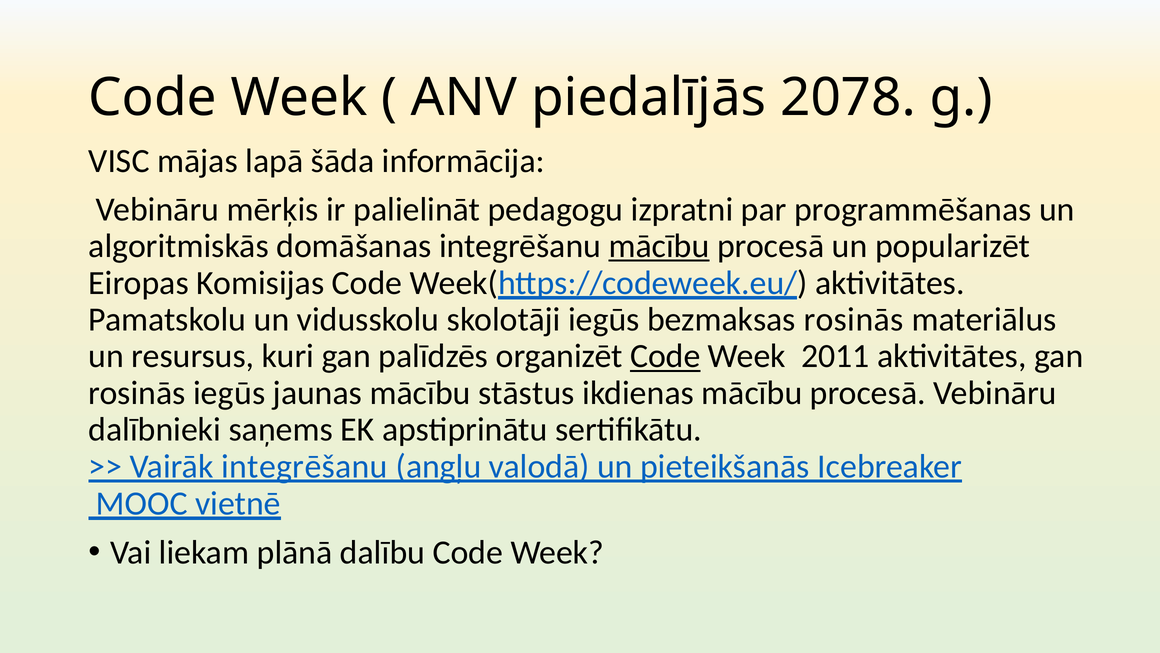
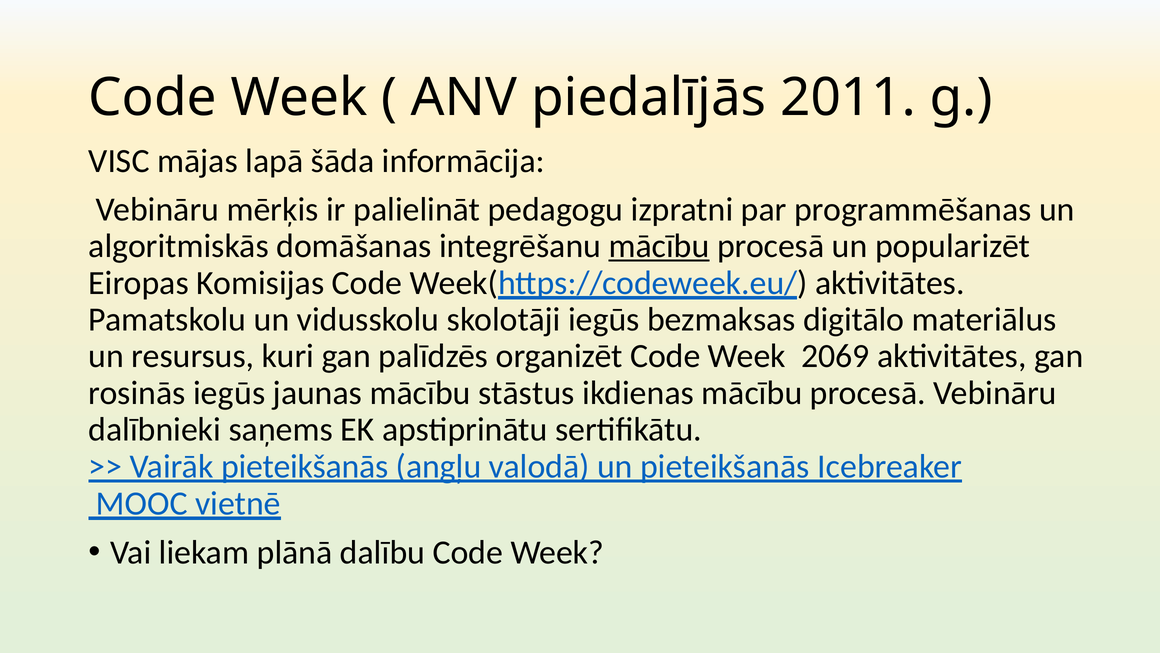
2078: 2078 -> 2011
bezmaksas rosinās: rosinās -> digitālo
Code at (665, 356) underline: present -> none
2011: 2011 -> 2069
Vairāk integrēšanu: integrēšanu -> pieteikšanās
